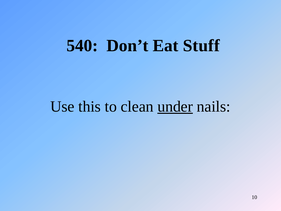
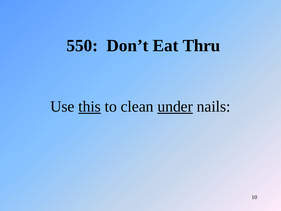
540: 540 -> 550
Stuff: Stuff -> Thru
this underline: none -> present
